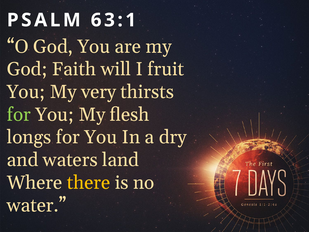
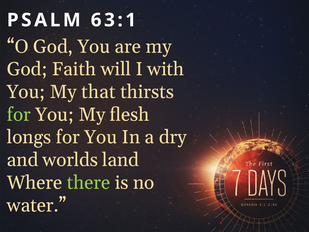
fruit: fruit -> with
very: very -> that
waters: waters -> worlds
there colour: yellow -> light green
